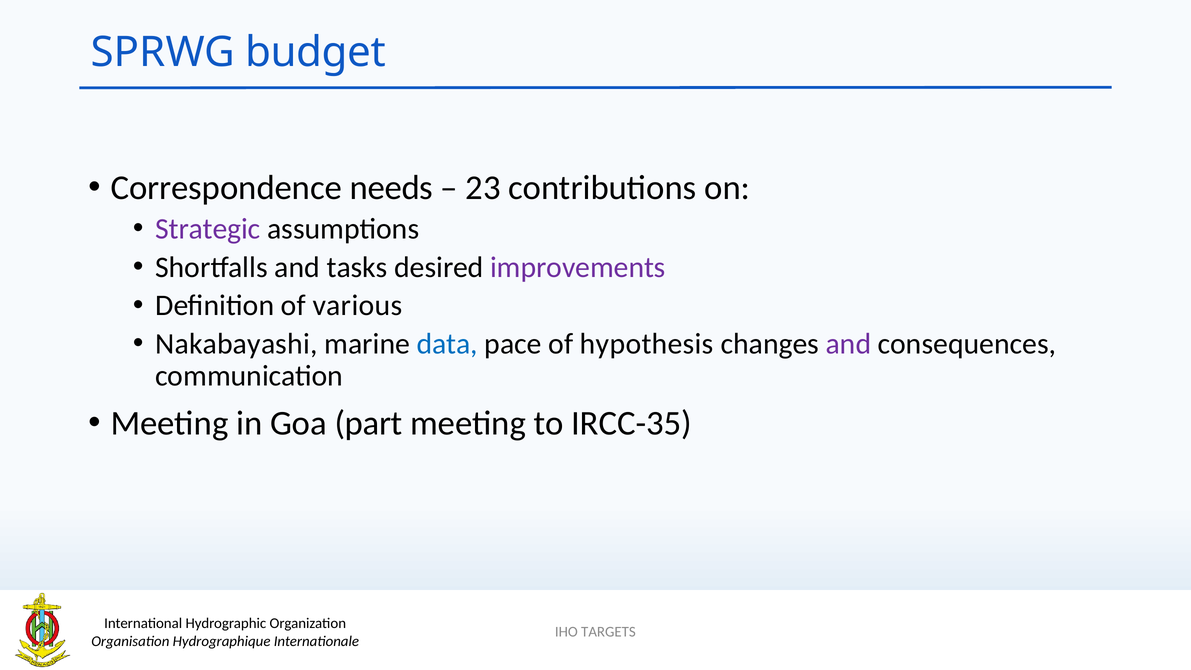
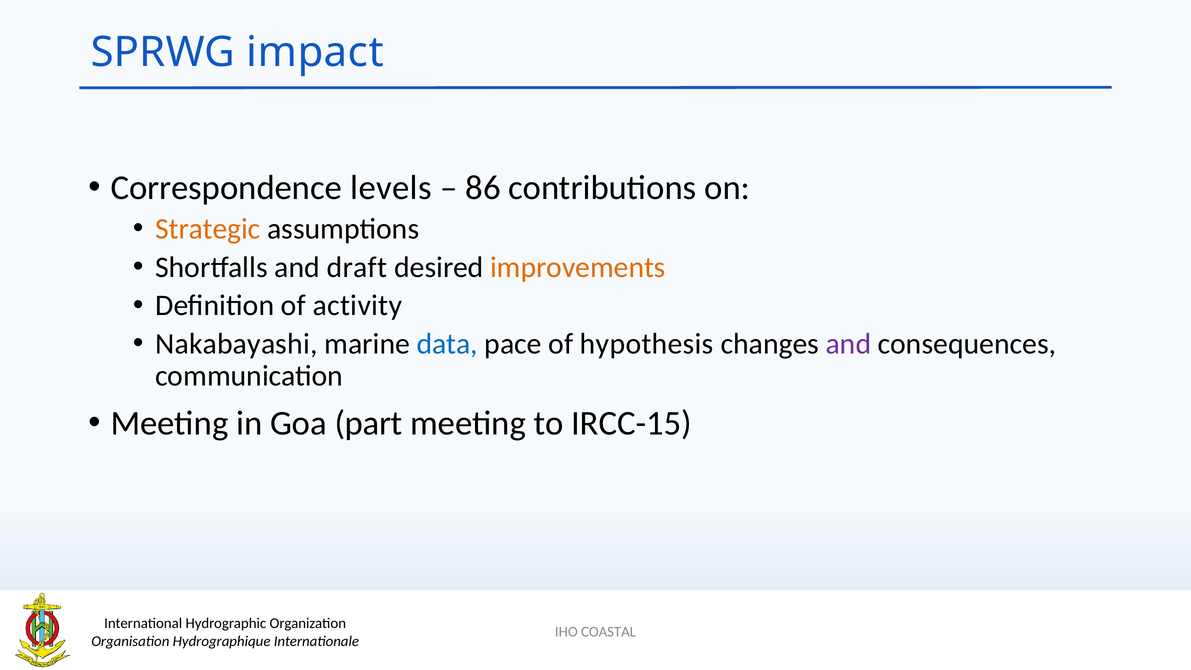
budget: budget -> impact
needs: needs -> levels
23: 23 -> 86
Strategic colour: purple -> orange
tasks: tasks -> draft
improvements colour: purple -> orange
various: various -> activity
IRCC-35: IRCC-35 -> IRCC-15
TARGETS: TARGETS -> COASTAL
